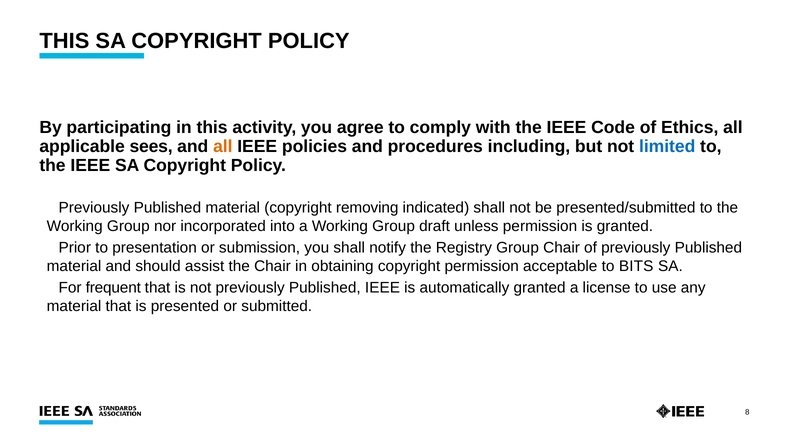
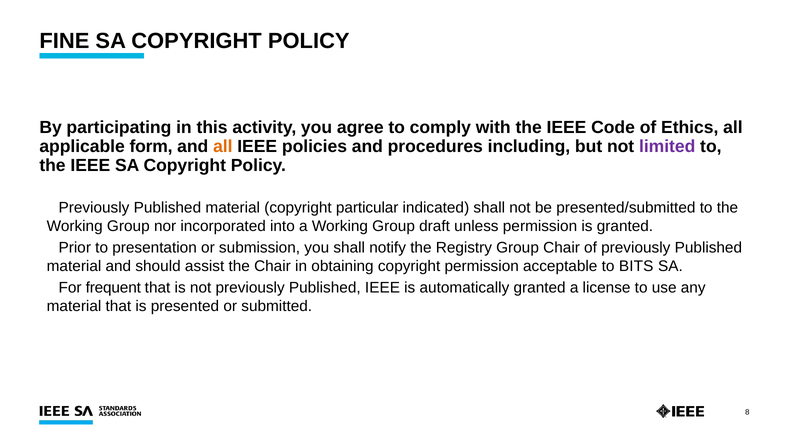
THIS at (64, 41): THIS -> FINE
sees: sees -> form
limited colour: blue -> purple
removing: removing -> particular
